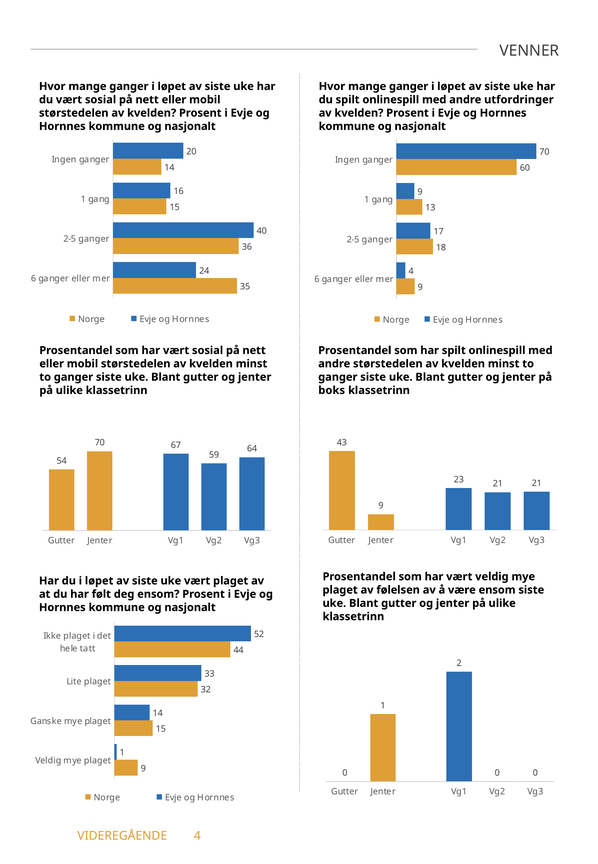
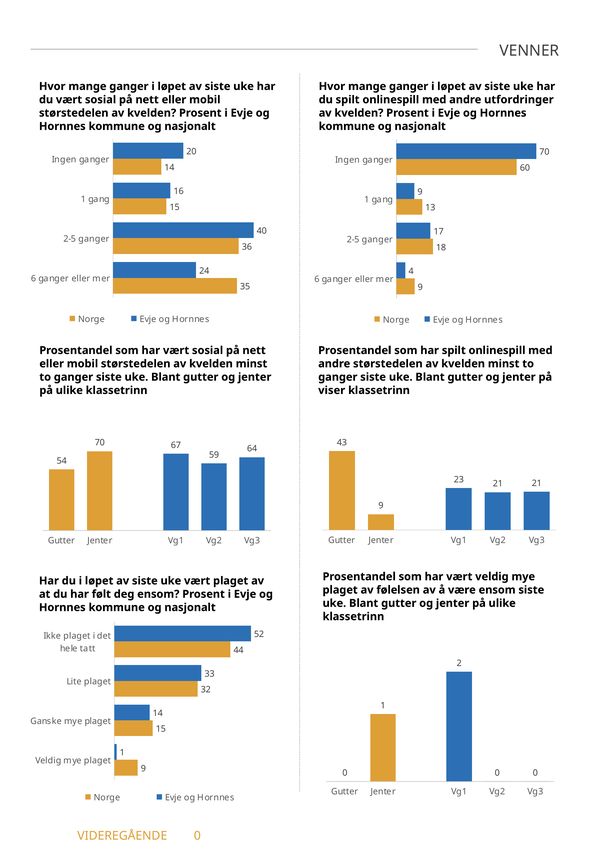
boks: boks -> viser
VIDEREGÅENDE 4: 4 -> 0
